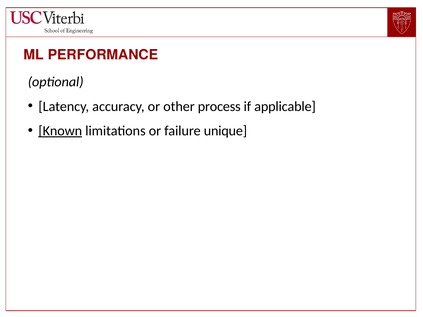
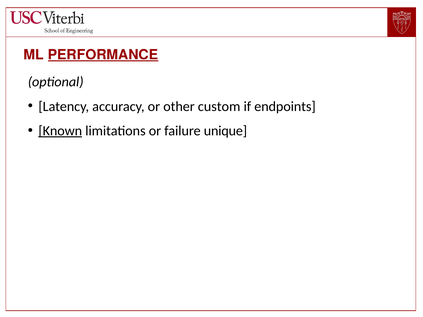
PERFORMANCE underline: none -> present
process: process -> custom
applicable: applicable -> endpoints
